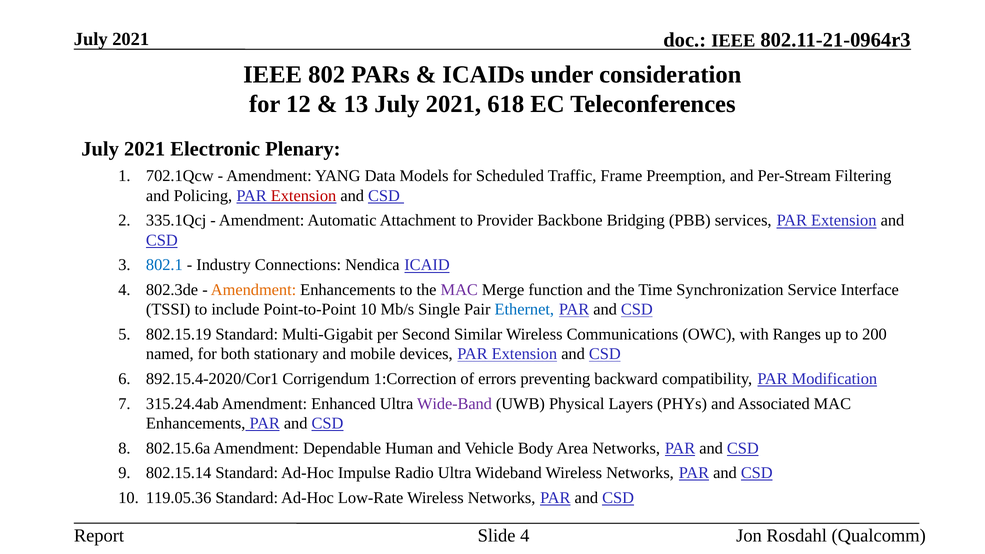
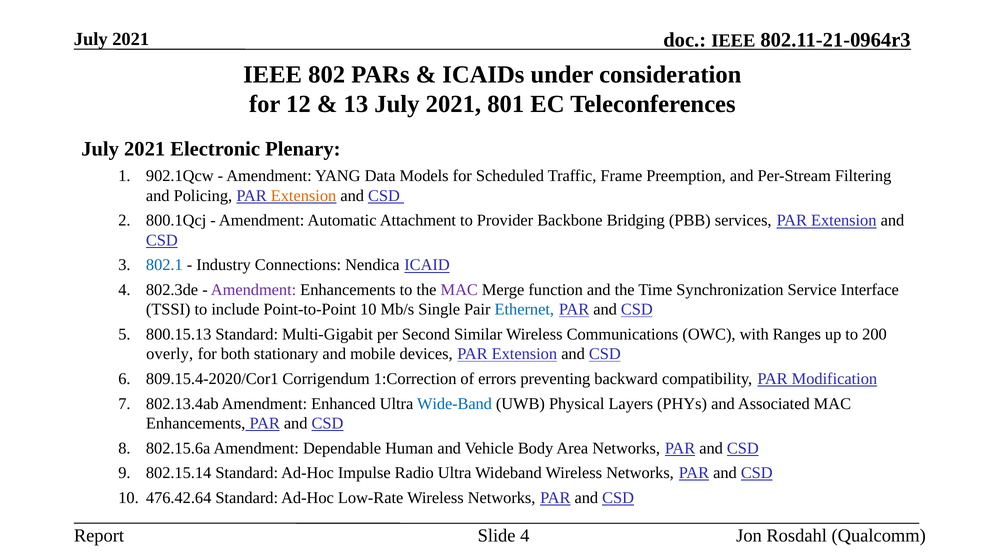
618: 618 -> 801
702.1Qcw: 702.1Qcw -> 902.1Qcw
Extension at (304, 196) colour: red -> orange
335.1Qcj: 335.1Qcj -> 800.1Qcj
Amendment at (254, 290) colour: orange -> purple
802.15.19: 802.15.19 -> 800.15.13
named: named -> overly
892.15.4-2020/Cor1: 892.15.4-2020/Cor1 -> 809.15.4-2020/Cor1
315.24.4ab: 315.24.4ab -> 802.13.4ab
Wide-Band colour: purple -> blue
119.05.36: 119.05.36 -> 476.42.64
